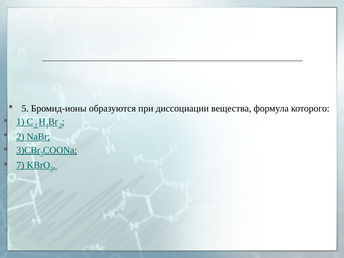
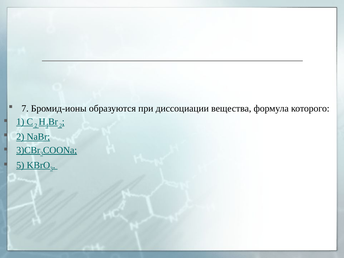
5: 5 -> 7
7: 7 -> 5
